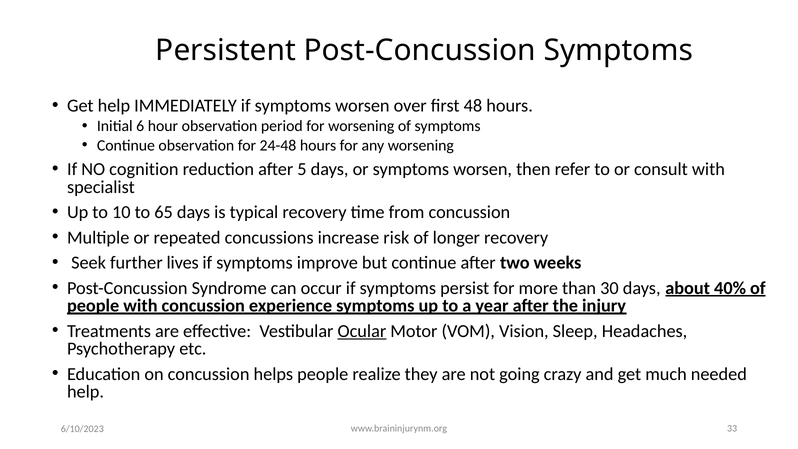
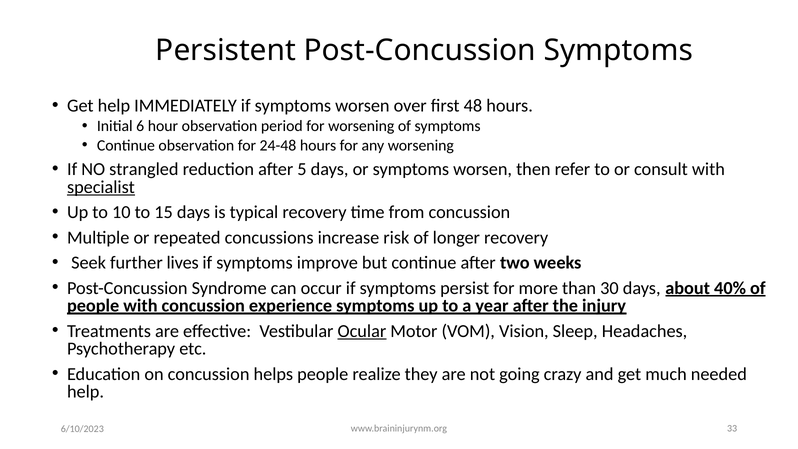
cognition: cognition -> strangled
specialist underline: none -> present
65: 65 -> 15
